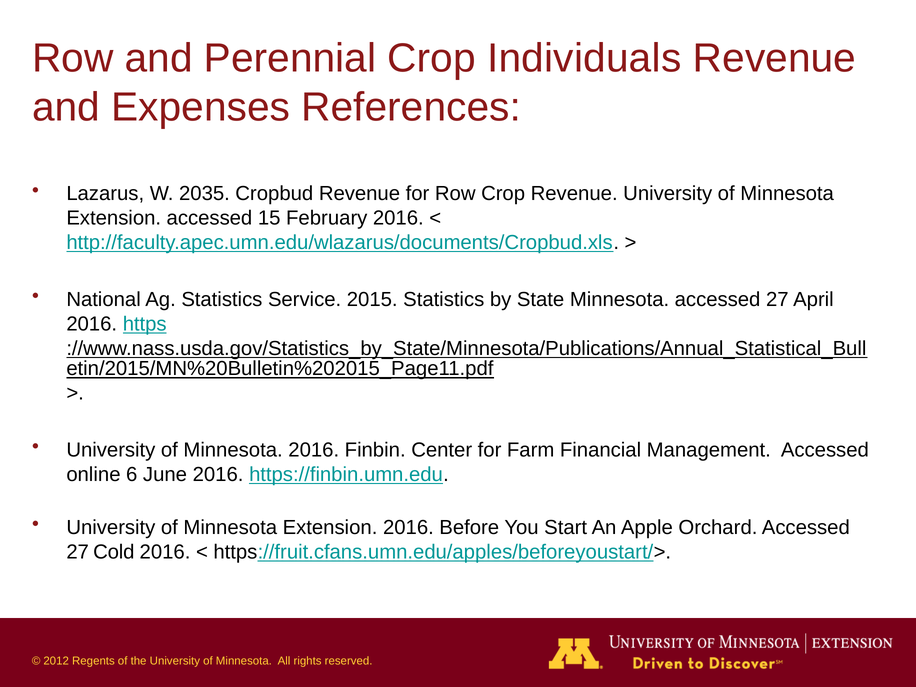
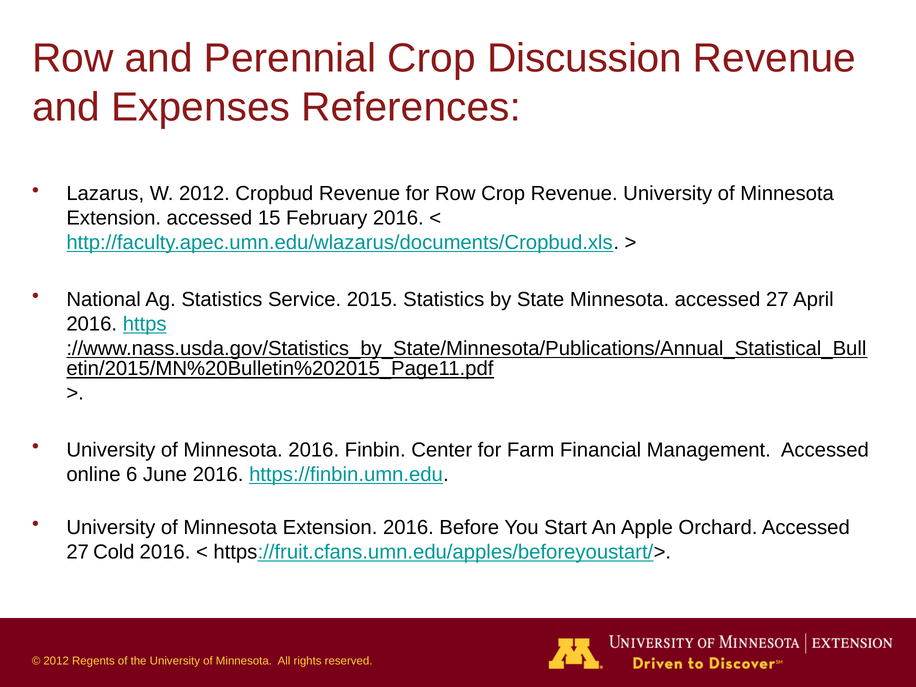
Individuals: Individuals -> Discussion
W 2035: 2035 -> 2012
